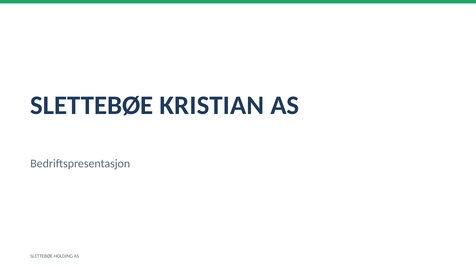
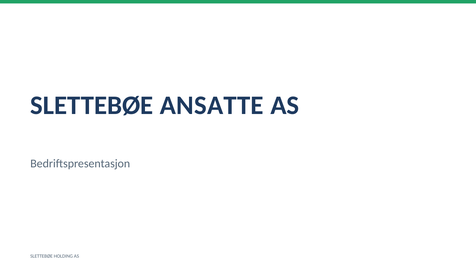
KRISTIAN: KRISTIAN -> ANSATTE
